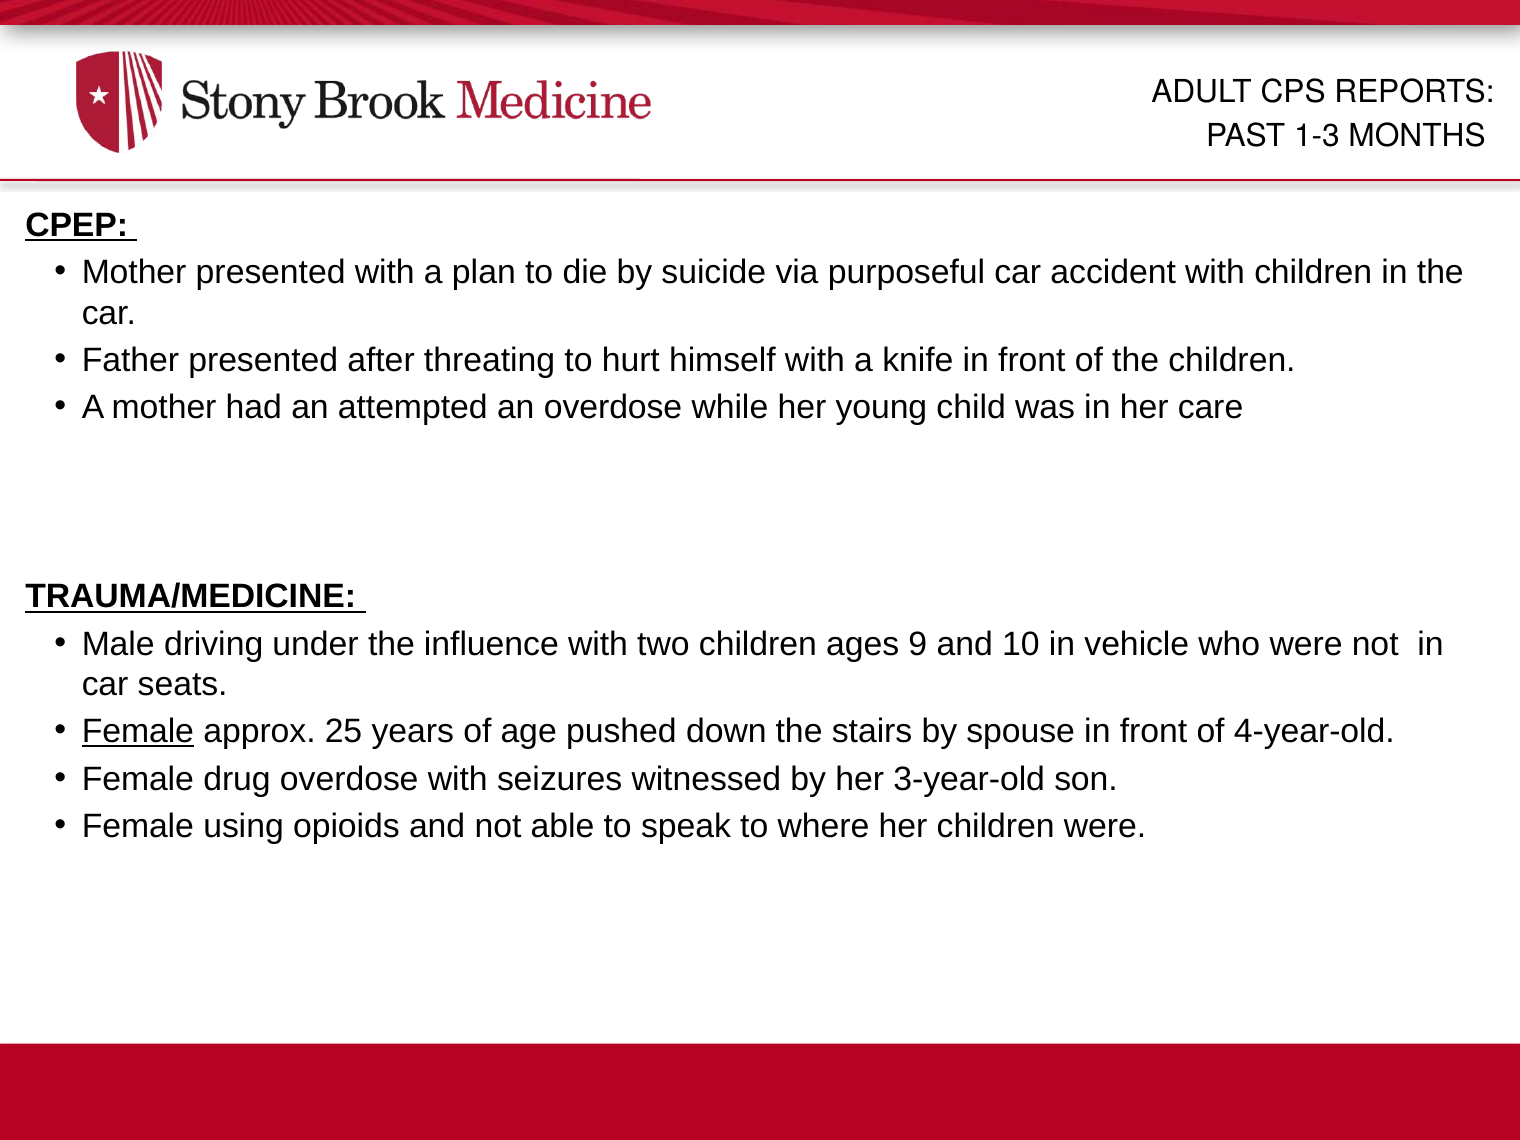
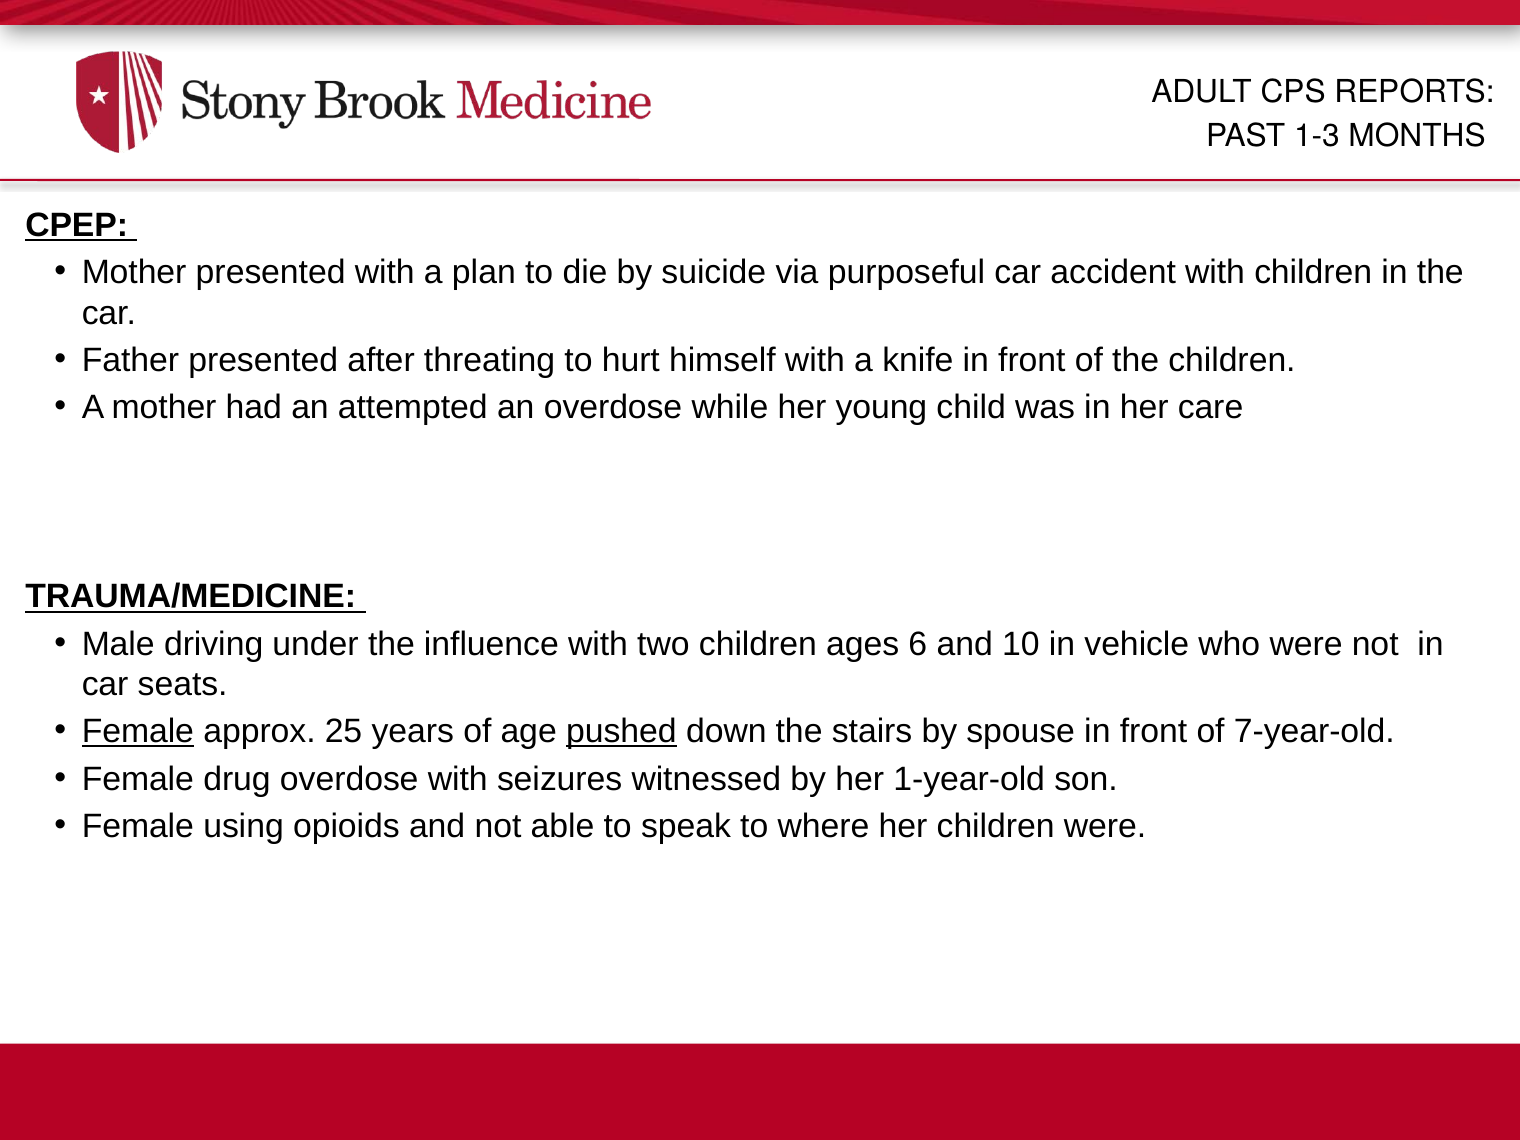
9: 9 -> 6
pushed underline: none -> present
4-year-old: 4-year-old -> 7-year-old
3-year-old: 3-year-old -> 1-year-old
